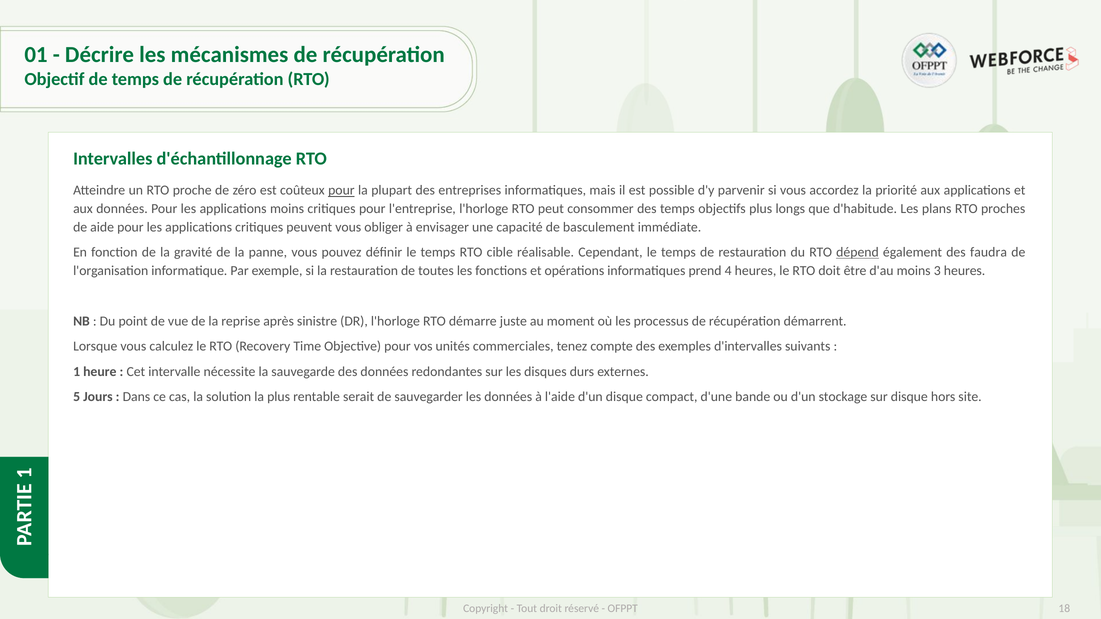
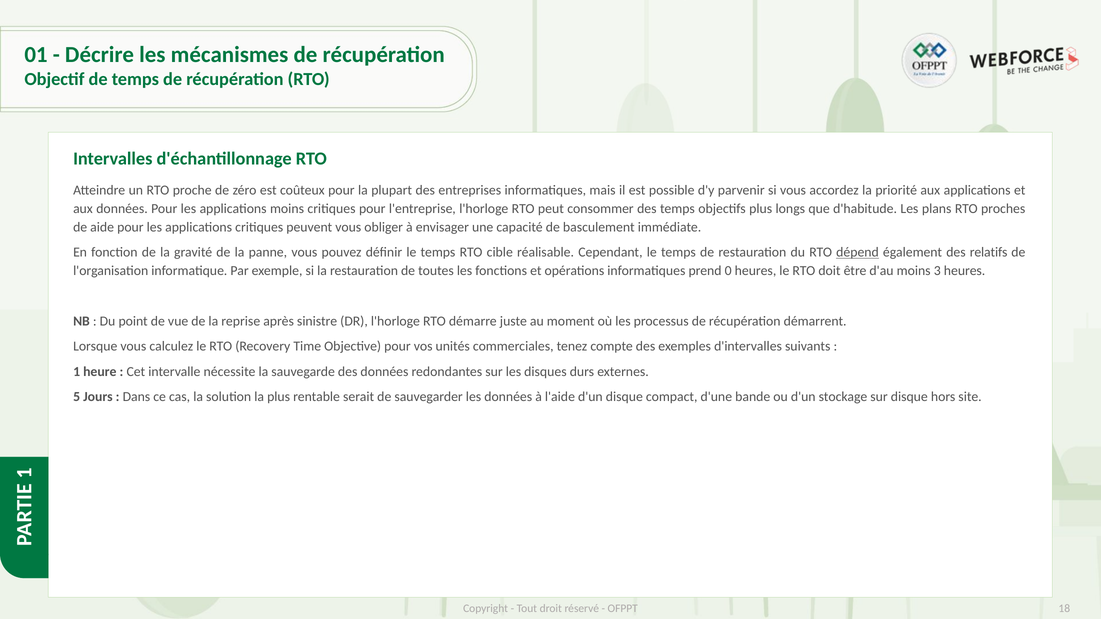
pour at (341, 191) underline: present -> none
faudra: faudra -> relatifs
4: 4 -> 0
